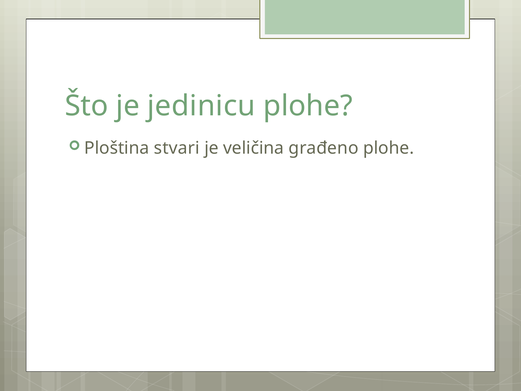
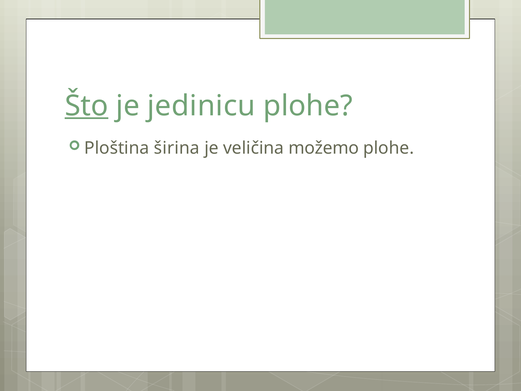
Što underline: none -> present
stvari: stvari -> širina
građeno: građeno -> možemo
